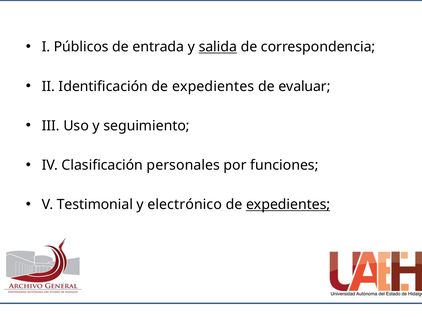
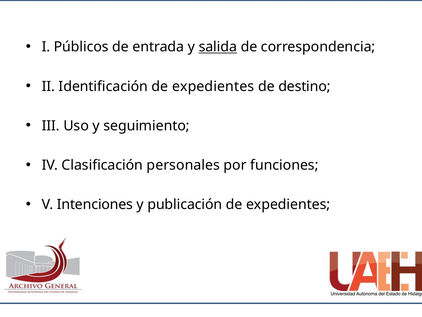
evaluar: evaluar -> destino
Testimonial: Testimonial -> Intenciones
electrónico: electrónico -> publicación
expedientes at (288, 204) underline: present -> none
